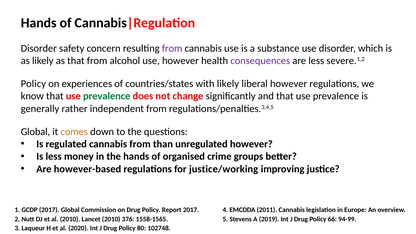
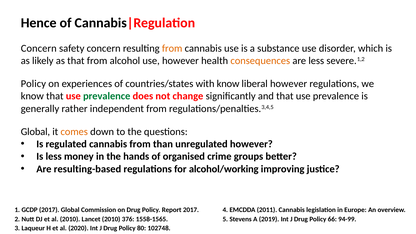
Hands at (39, 23): Hands -> Hence
Disorder at (39, 48): Disorder -> Concern
from at (172, 48) colour: purple -> orange
consequences colour: purple -> orange
with likely: likely -> know
however-based: however-based -> resulting-based
justice/working: justice/working -> alcohol/working
